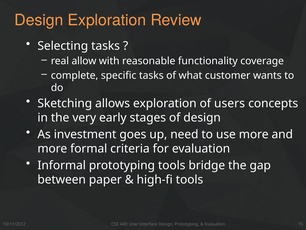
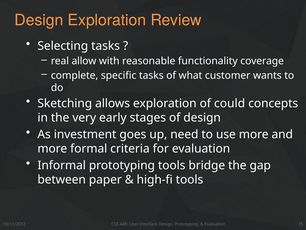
users: users -> could
